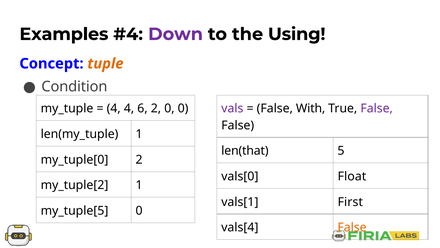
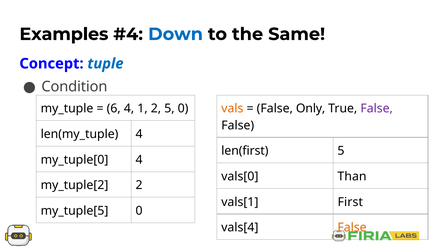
Down colour: purple -> blue
Using: Using -> Same
tuple colour: orange -> blue
4 at (114, 108): 4 -> 6
6: 6 -> 1
2 0: 0 -> 5
vals colour: purple -> orange
With: With -> Only
1 at (139, 134): 1 -> 4
len(that: len(that -> len(first
2 at (139, 159): 2 -> 4
Float: Float -> Than
1 at (139, 185): 1 -> 2
